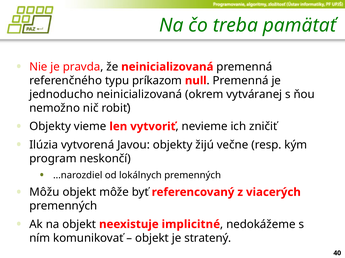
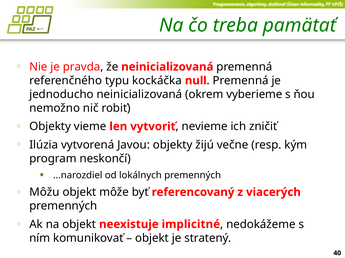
príkazom: príkazom -> kockáčka
vytváranej: vytváranej -> vyberieme
